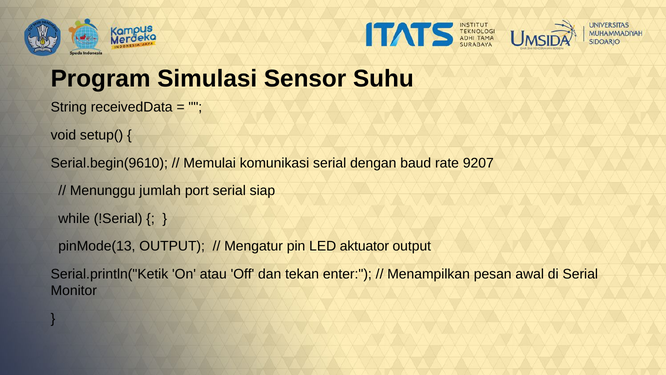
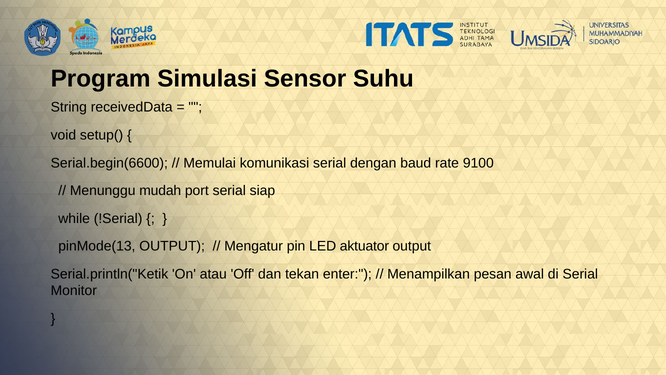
Serial.begin(9610: Serial.begin(9610 -> Serial.begin(6600
9207: 9207 -> 9100
jumlah: jumlah -> mudah
